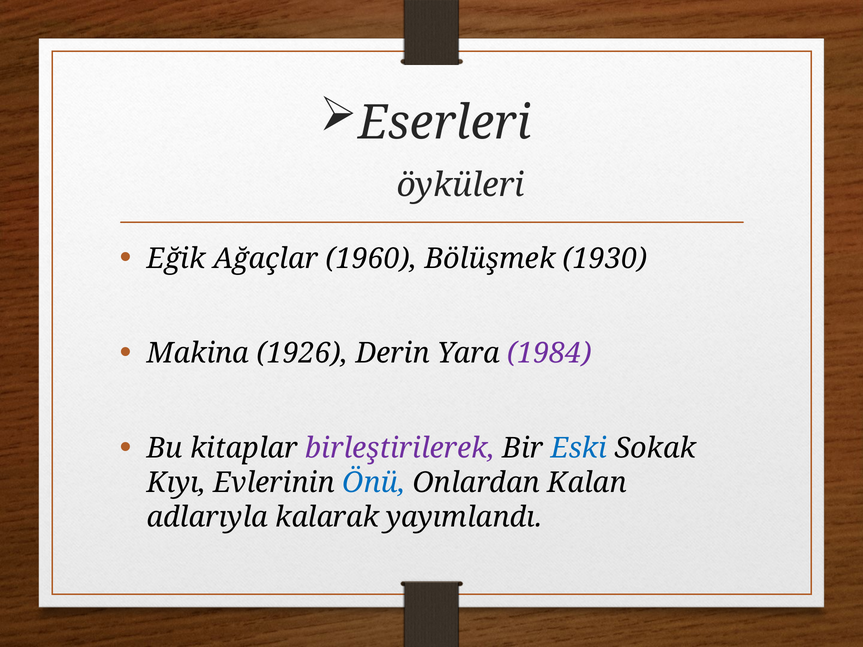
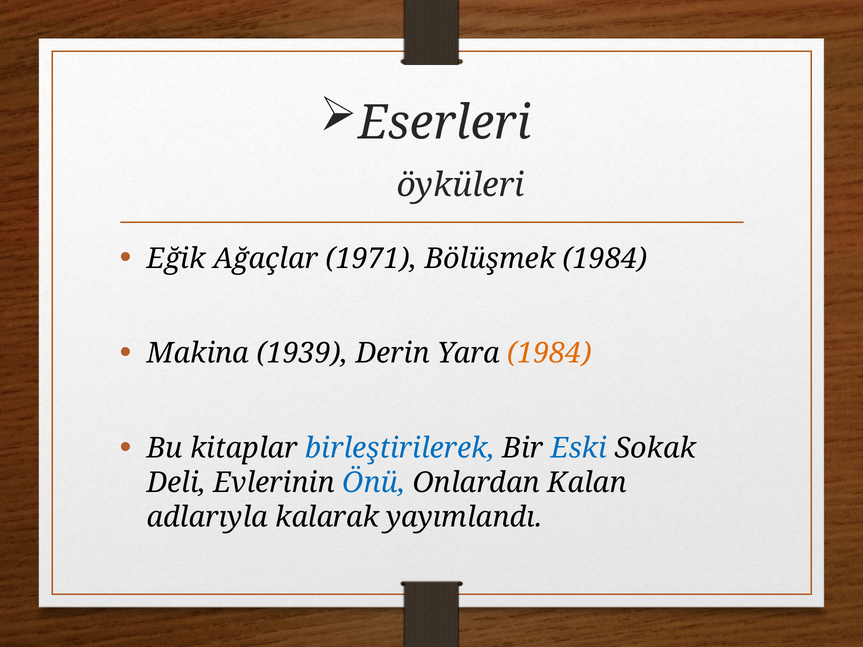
1960: 1960 -> 1971
Bölüşmek 1930: 1930 -> 1984
1926: 1926 -> 1939
1984 at (549, 354) colour: purple -> orange
birleştirilerek colour: purple -> blue
Kıyı: Kıyı -> Deli
